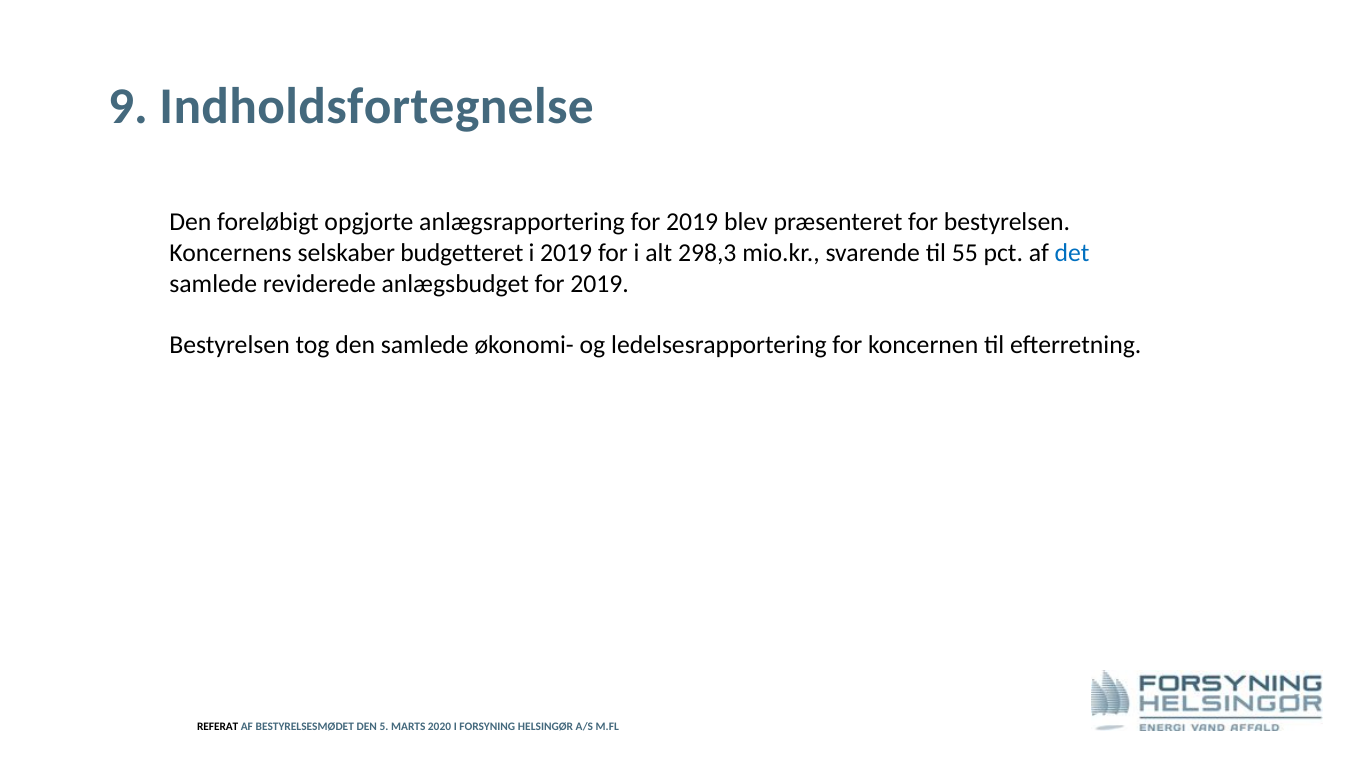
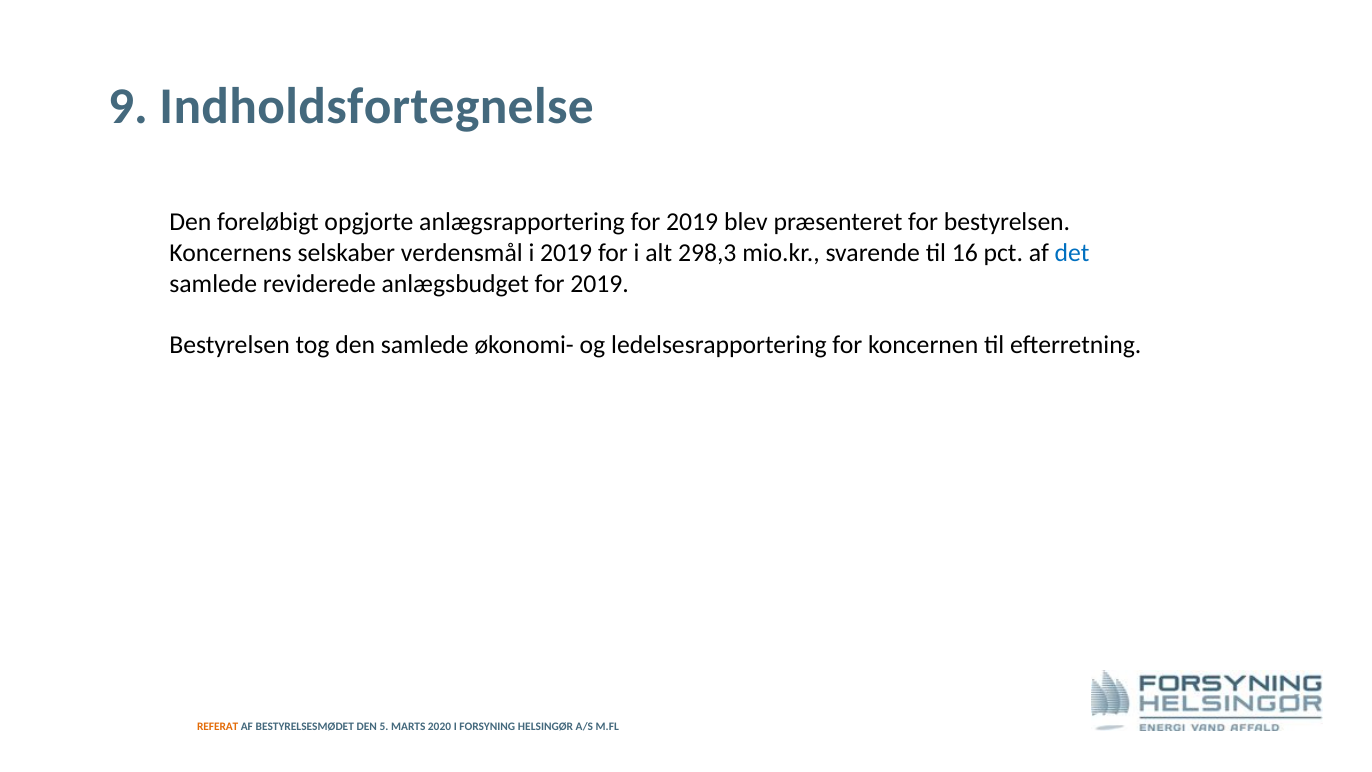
budgetteret: budgetteret -> verdensmål
55: 55 -> 16
REFERAT colour: black -> orange
